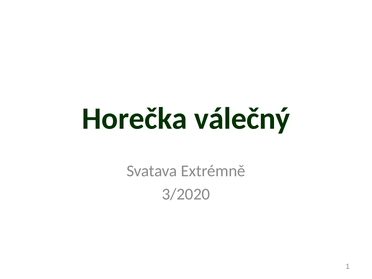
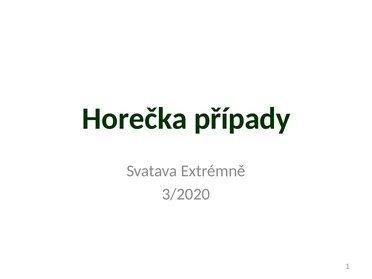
válečný: válečný -> případy
